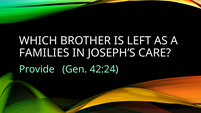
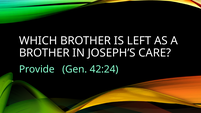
FAMILIES at (44, 53): FAMILIES -> BROTHER
